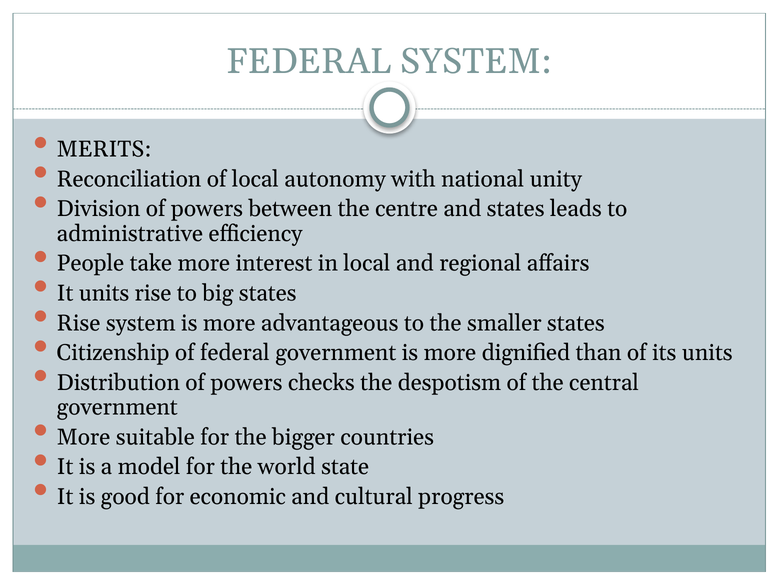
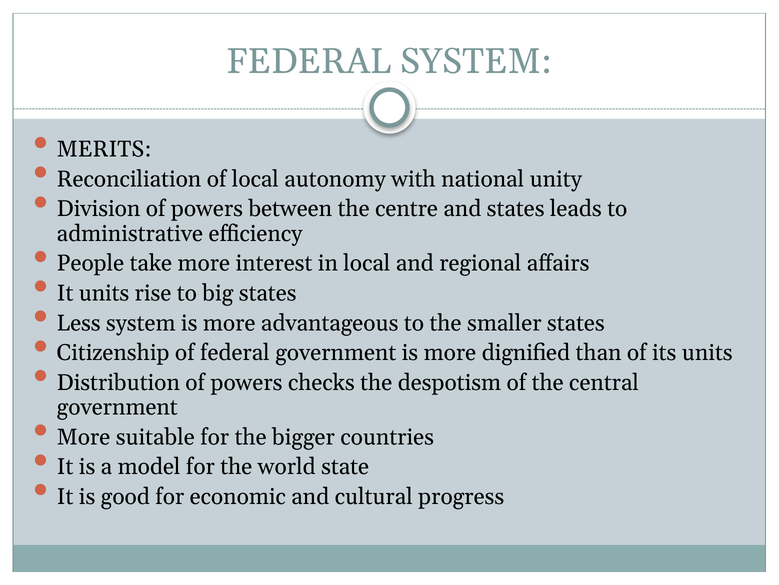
Rise at (79, 323): Rise -> Less
